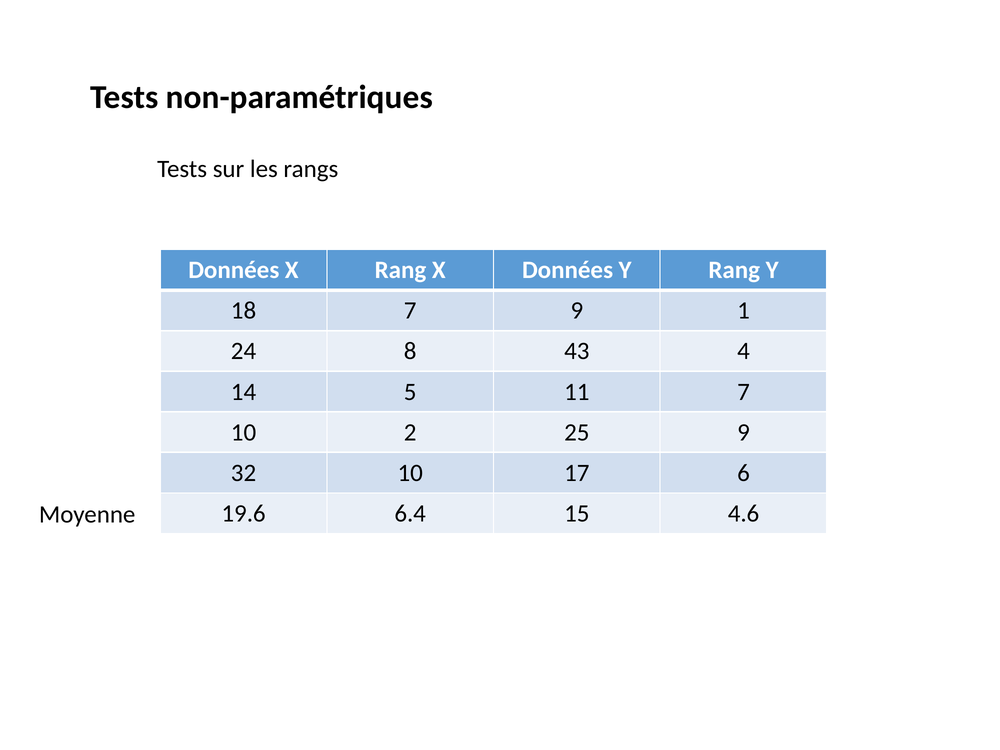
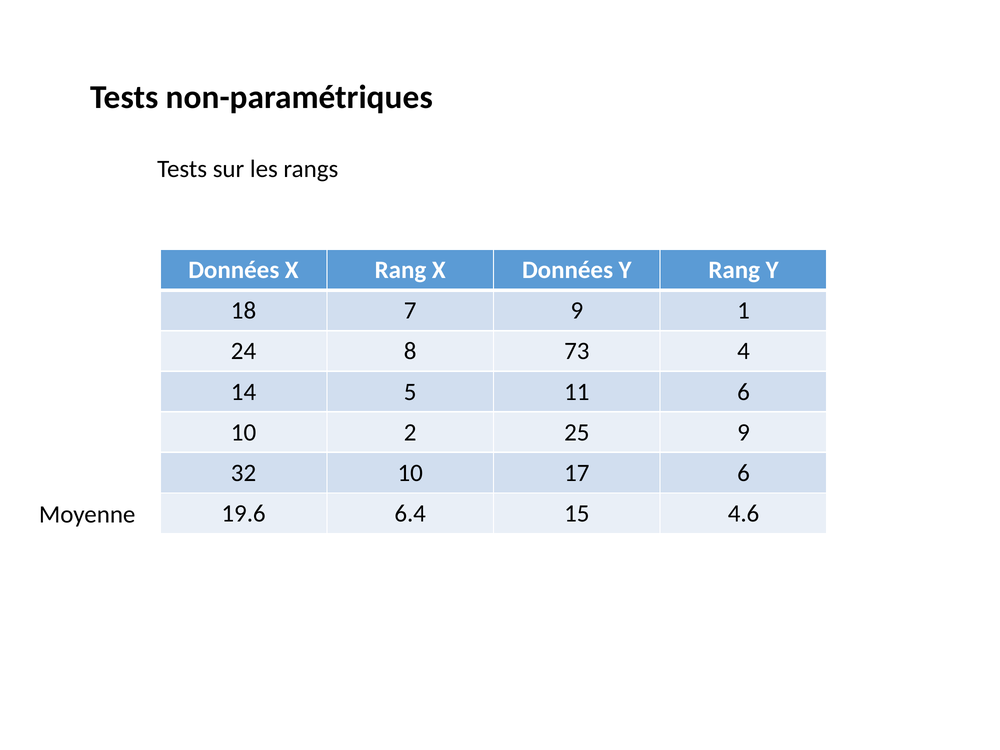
43: 43 -> 73
11 7: 7 -> 6
